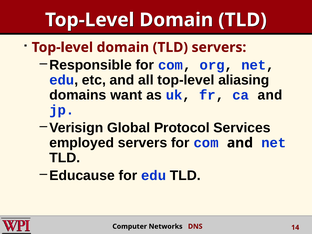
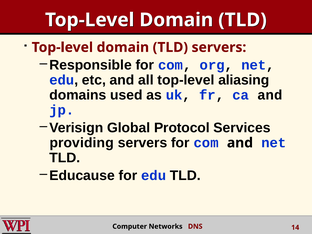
want: want -> used
employed: employed -> providing
